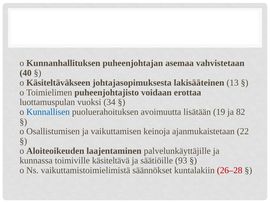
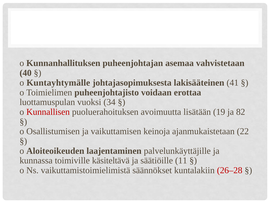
Käsiteltäväkseen: Käsiteltäväkseen -> Kuntayhtymälle
13: 13 -> 41
Kunnallisen colour: blue -> red
93: 93 -> 11
